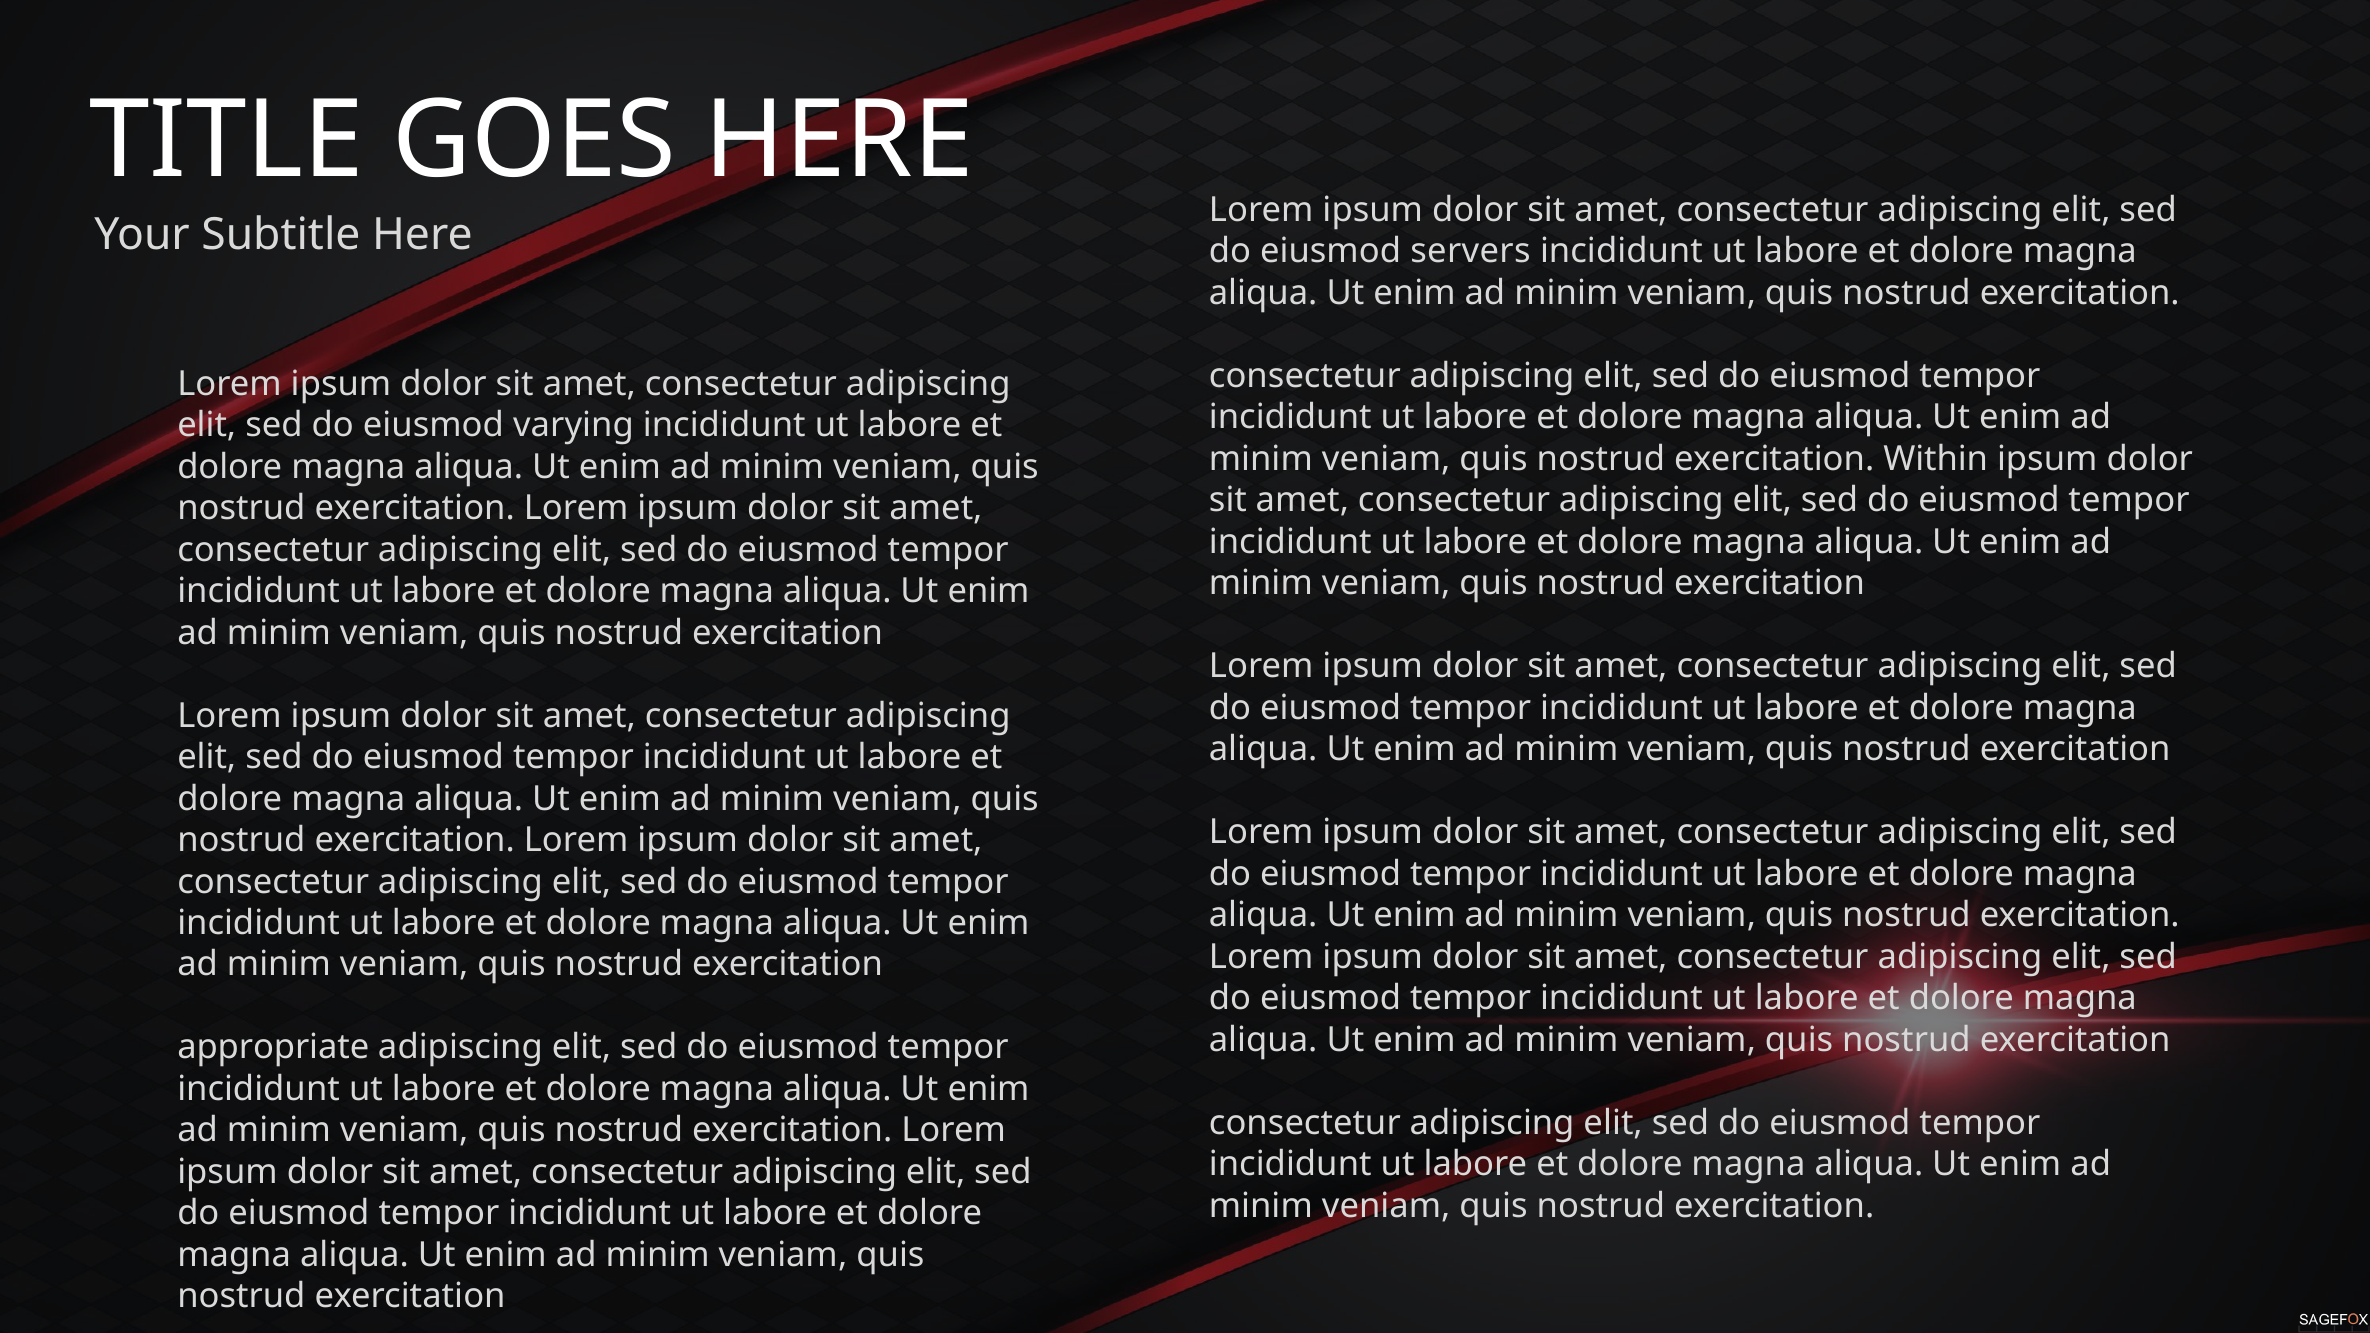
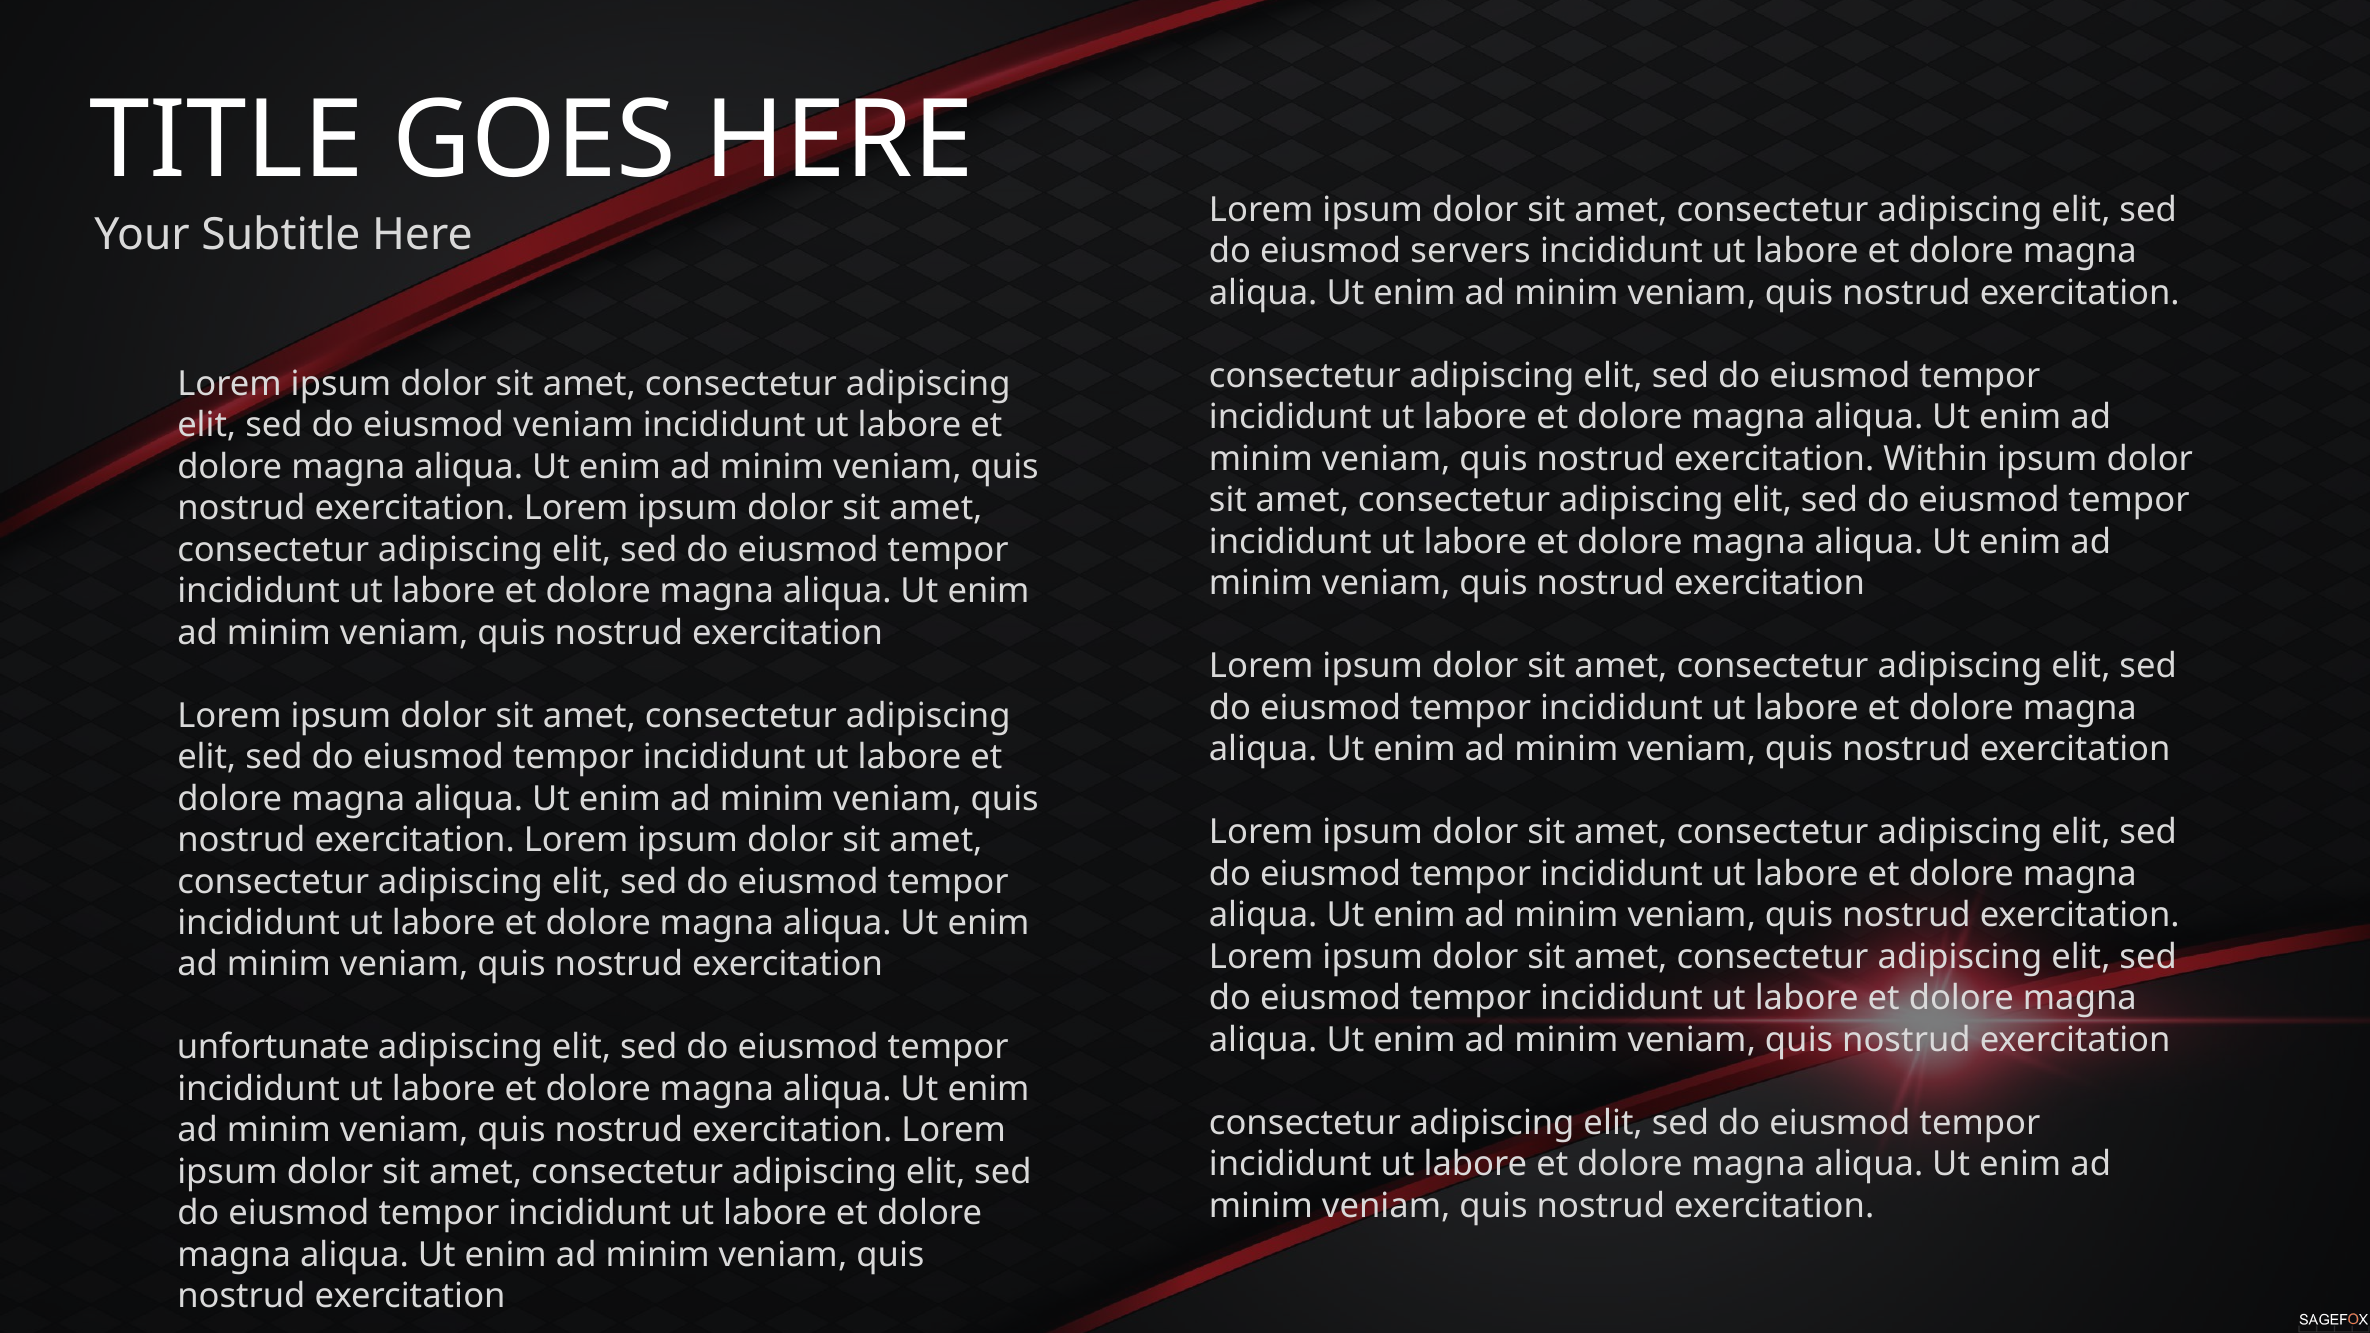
eiusmod varying: varying -> veniam
appropriate: appropriate -> unfortunate
